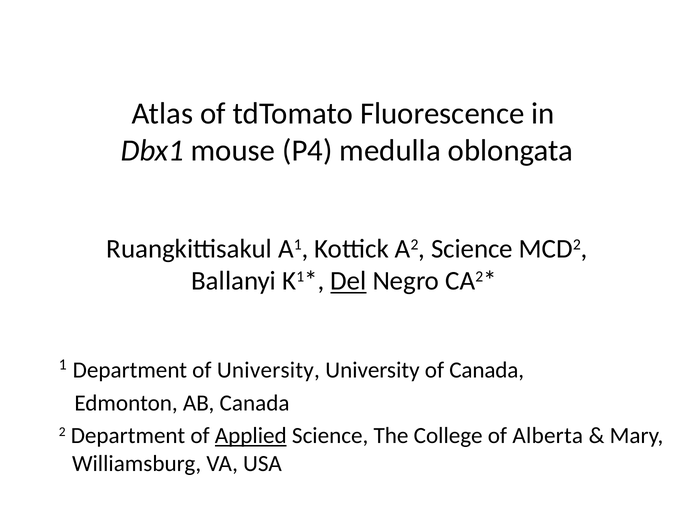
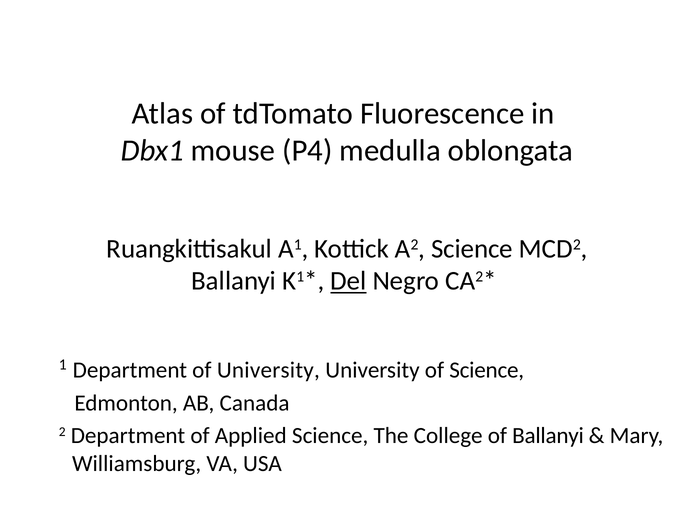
of Canada: Canada -> Science
Applied underline: present -> none
of Alberta: Alberta -> Ballanyi
